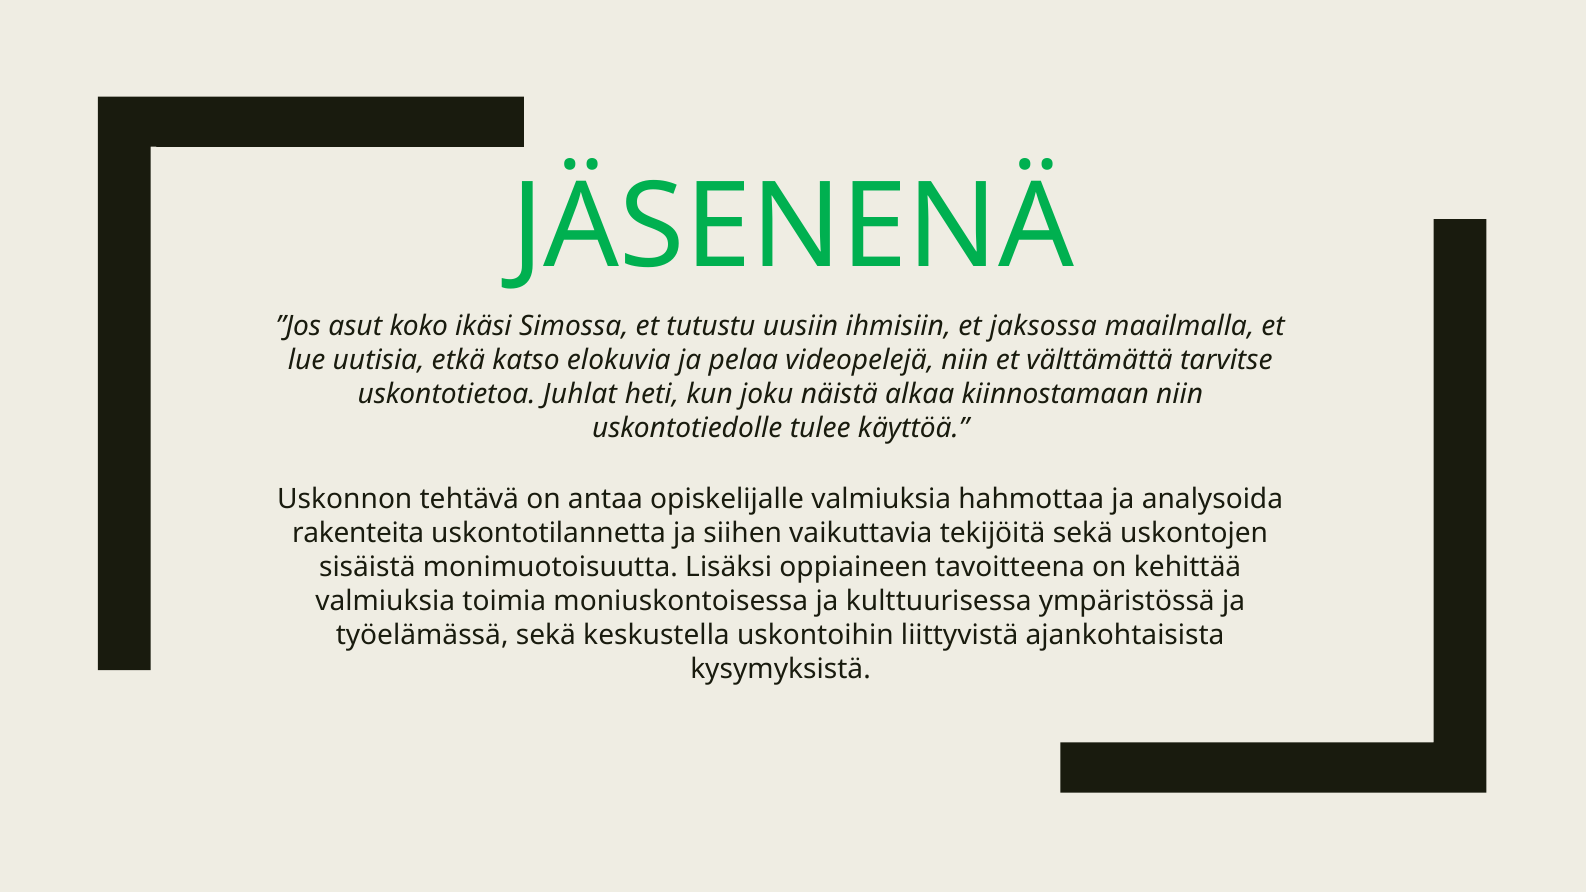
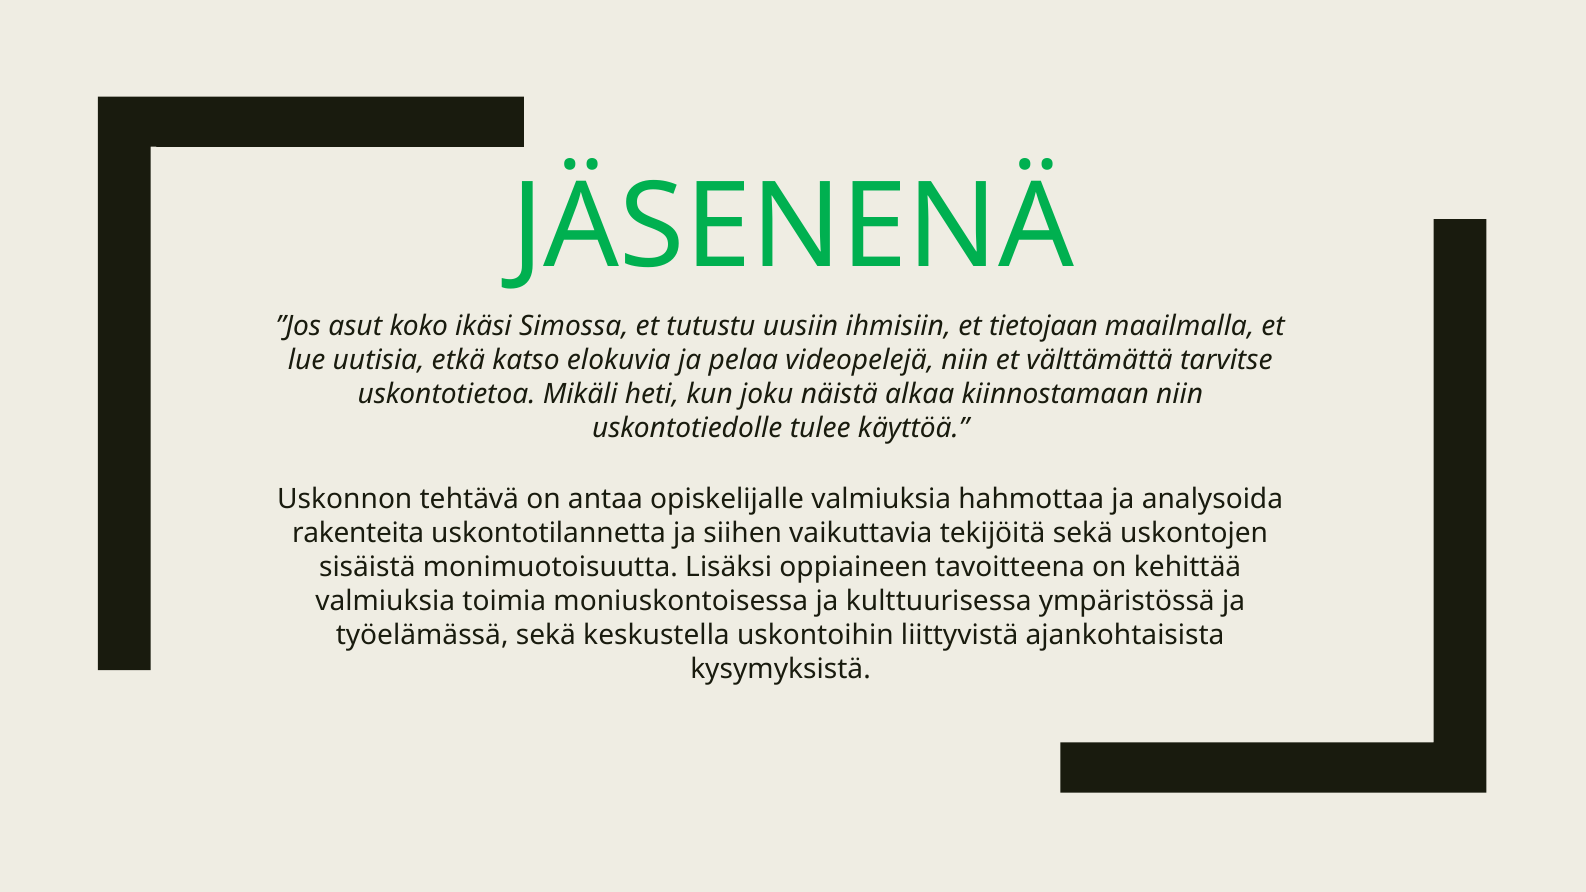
jaksossa: jaksossa -> tietojaan
Juhlat: Juhlat -> Mikäli
